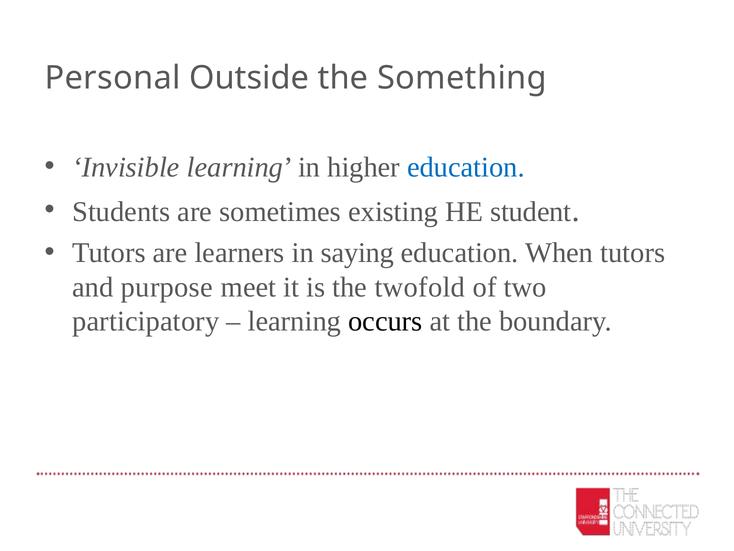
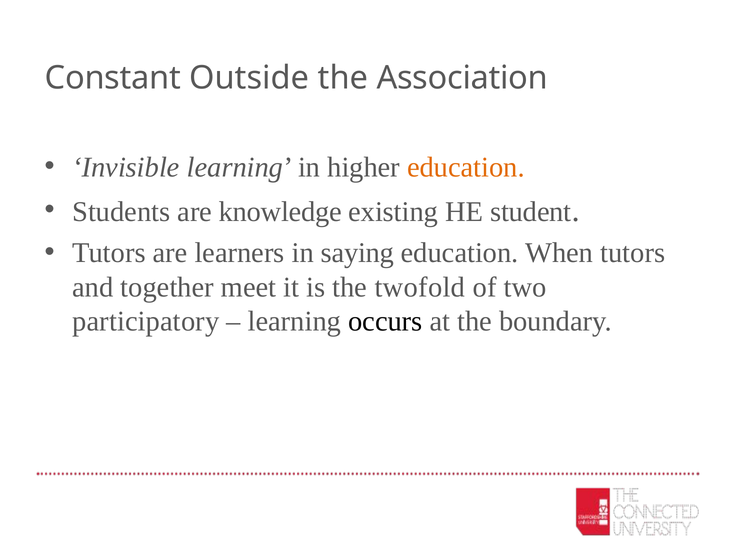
Personal: Personal -> Constant
Something: Something -> Association
education at (466, 167) colour: blue -> orange
sometimes: sometimes -> knowledge
purpose: purpose -> together
